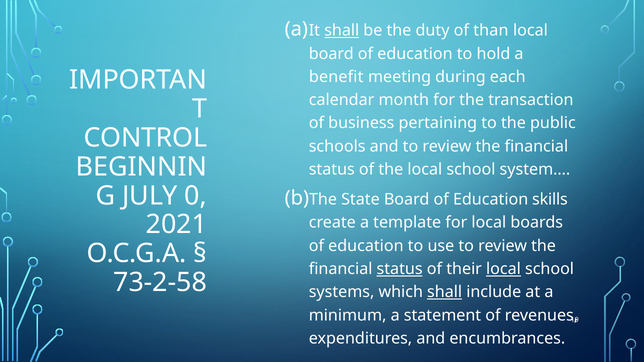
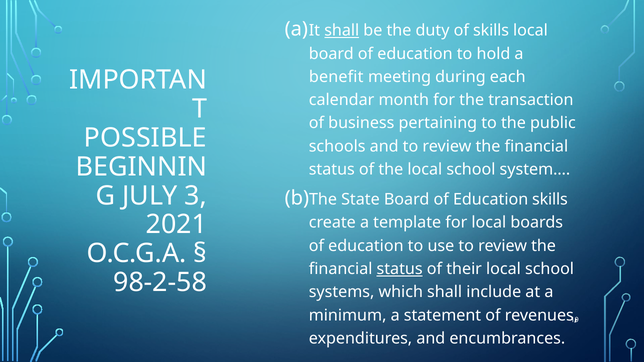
of than: than -> skills
CONTROL: CONTROL -> POSSIBLE
0: 0 -> 3
local at (503, 269) underline: present -> none
73-2-58: 73-2-58 -> 98-2-58
shall at (445, 292) underline: present -> none
